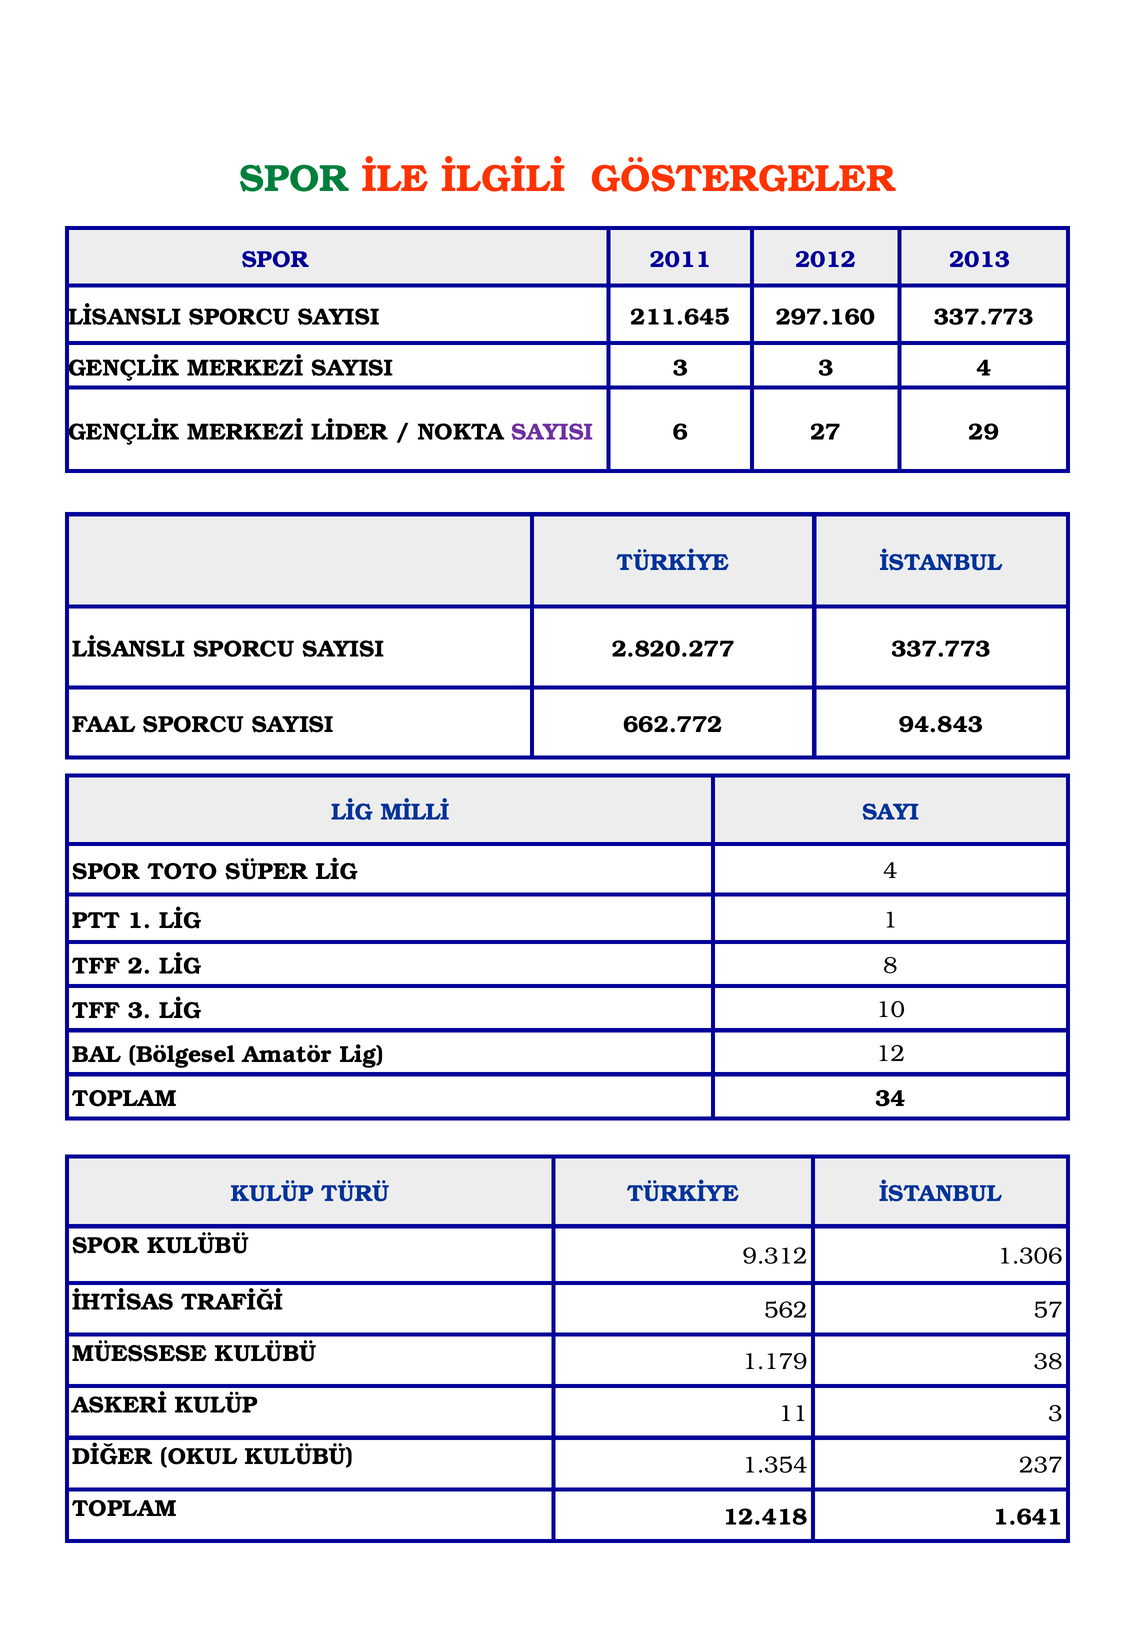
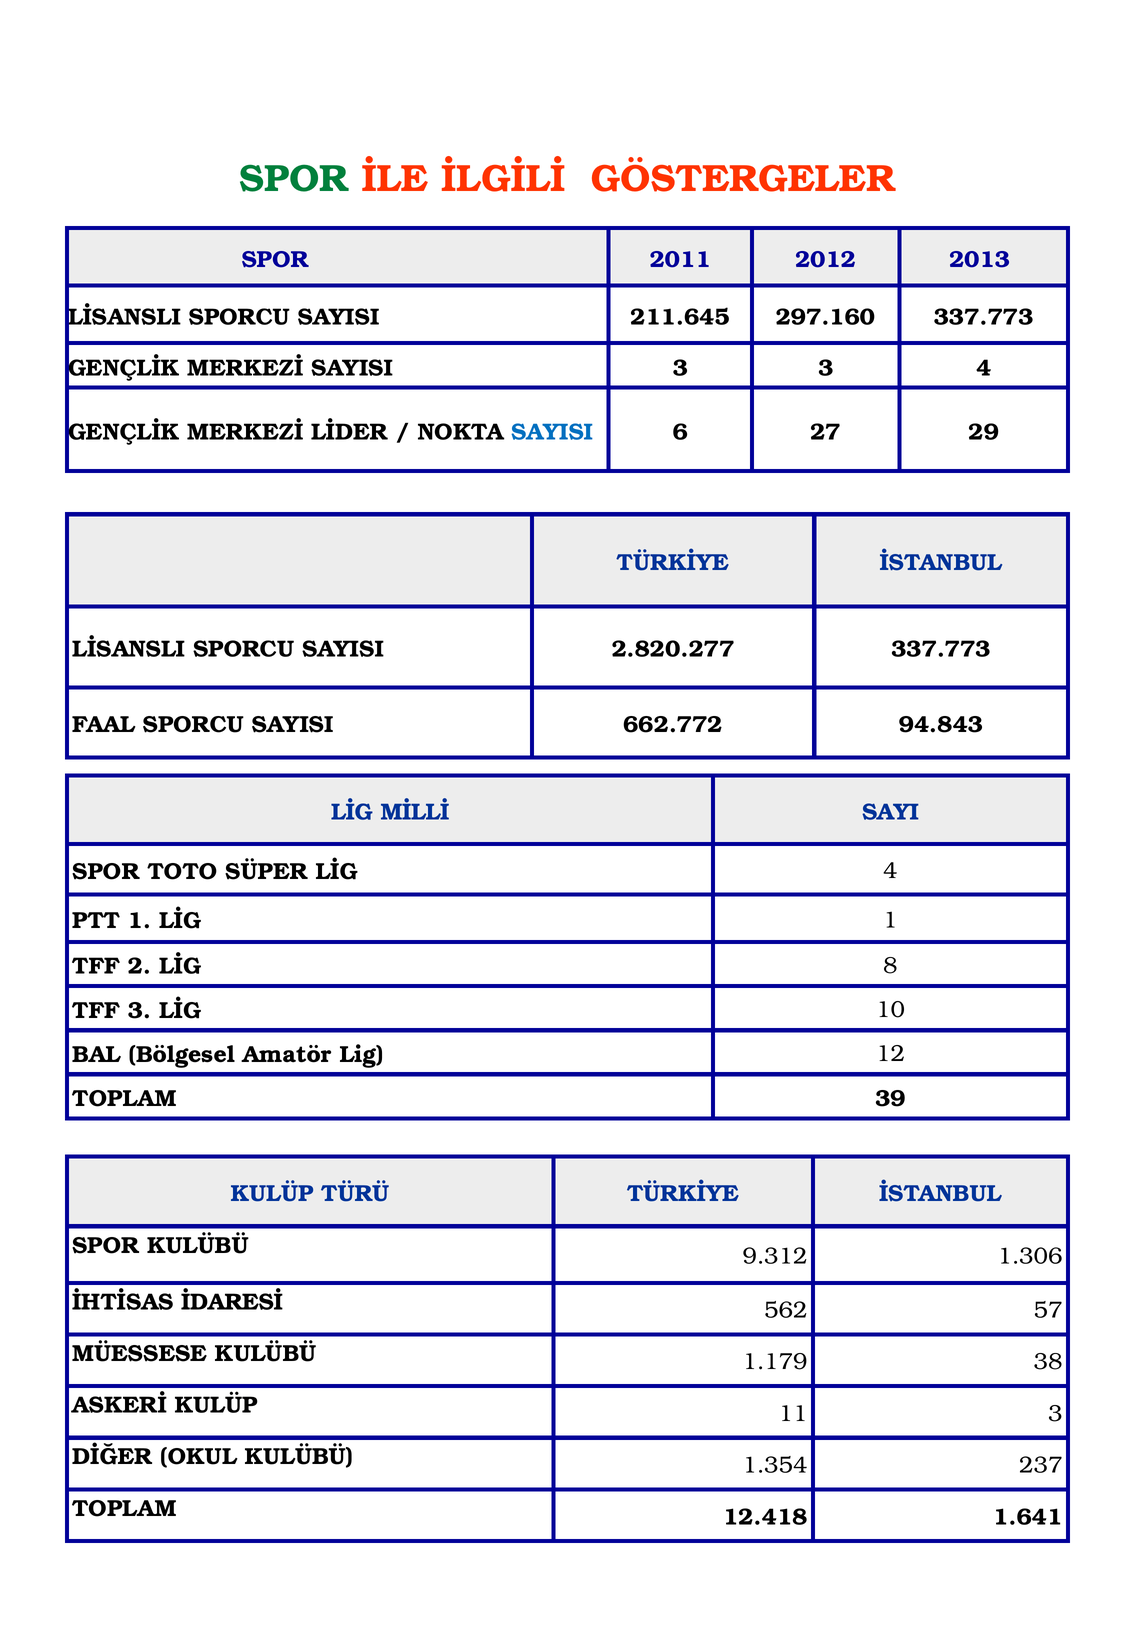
SAYISI at (552, 432) colour: purple -> blue
34: 34 -> 39
TRAFİĞİ: TRAFİĞİ -> İDARESİ
